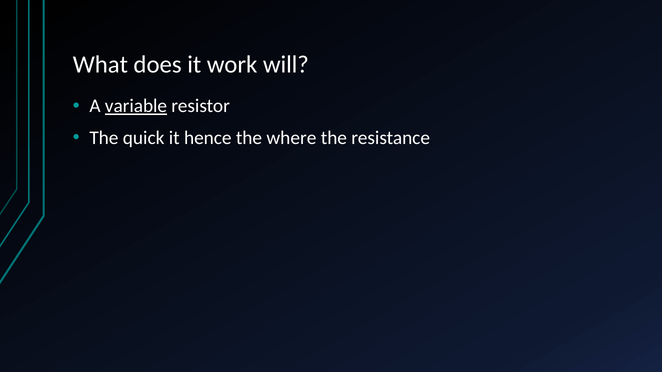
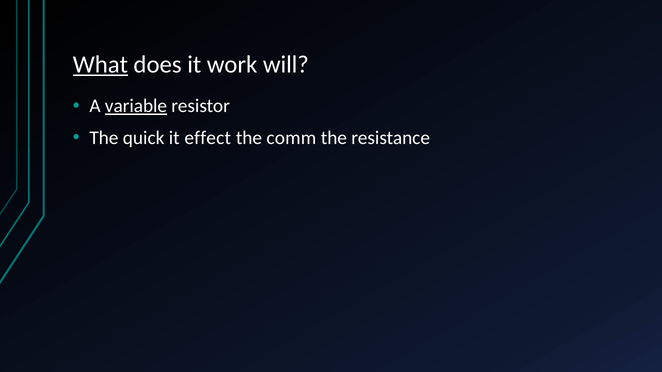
What underline: none -> present
hence: hence -> effect
where: where -> comm
